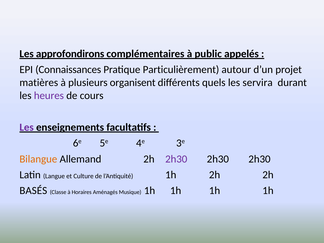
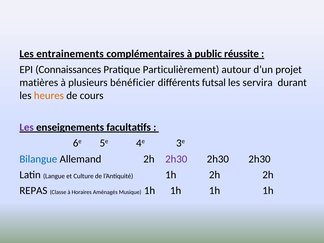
approfondirons: approfondirons -> entrainements
appelés: appelés -> réussite
organisent: organisent -> bénéficier
quels: quels -> futsal
heures colour: purple -> orange
Bilangue colour: orange -> blue
BASÉS: BASÉS -> REPAS
